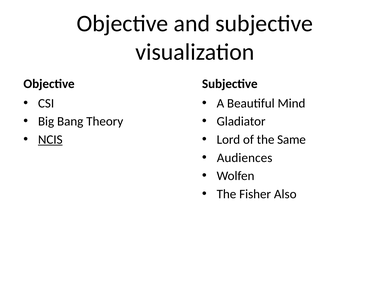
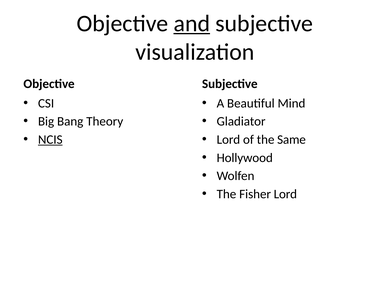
and underline: none -> present
Audiences: Audiences -> Hollywood
Fisher Also: Also -> Lord
